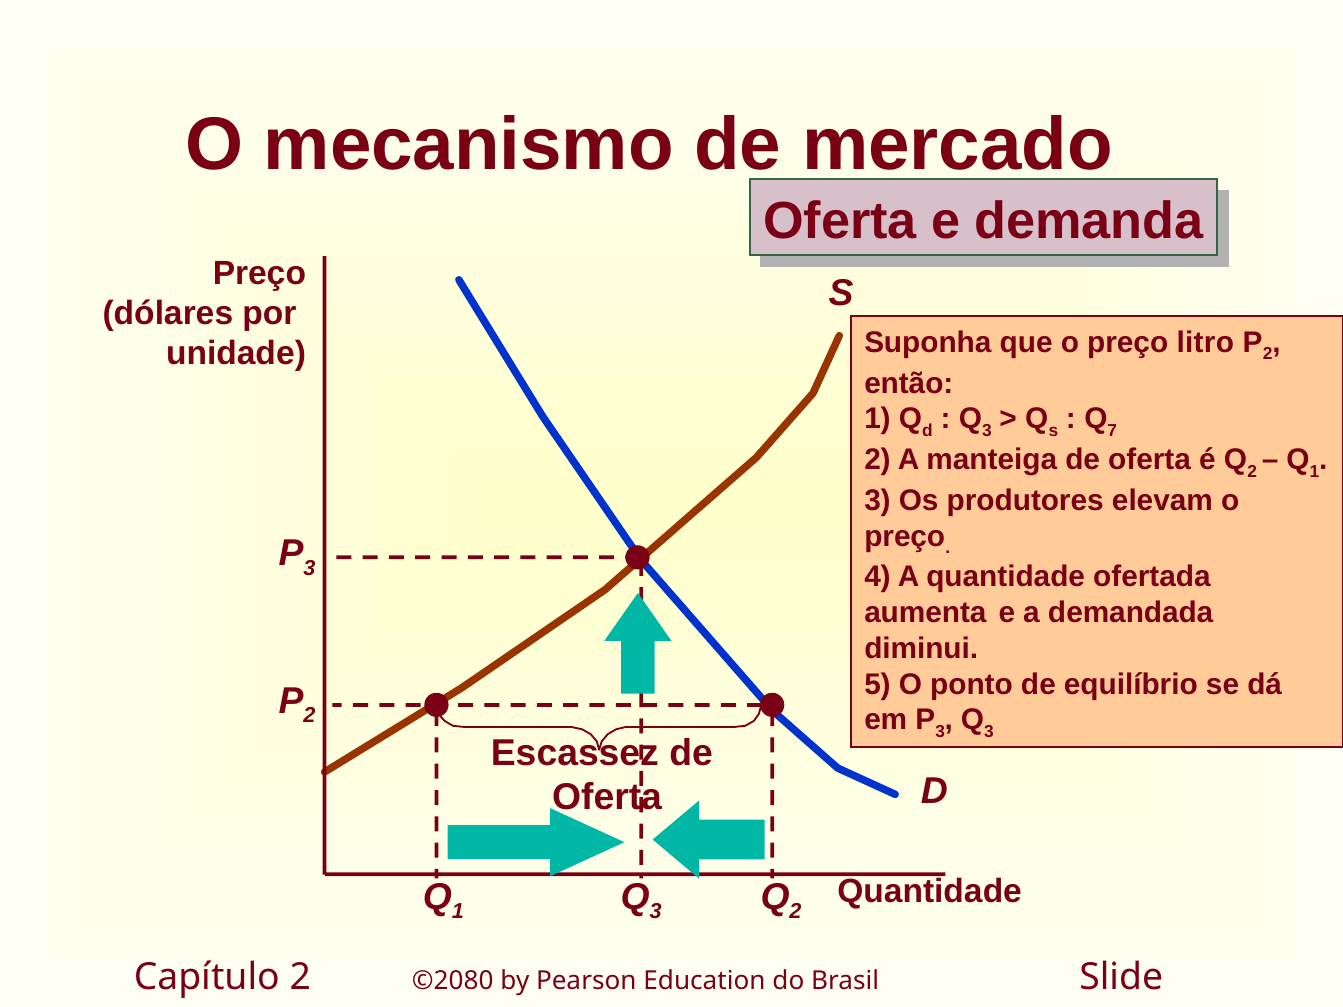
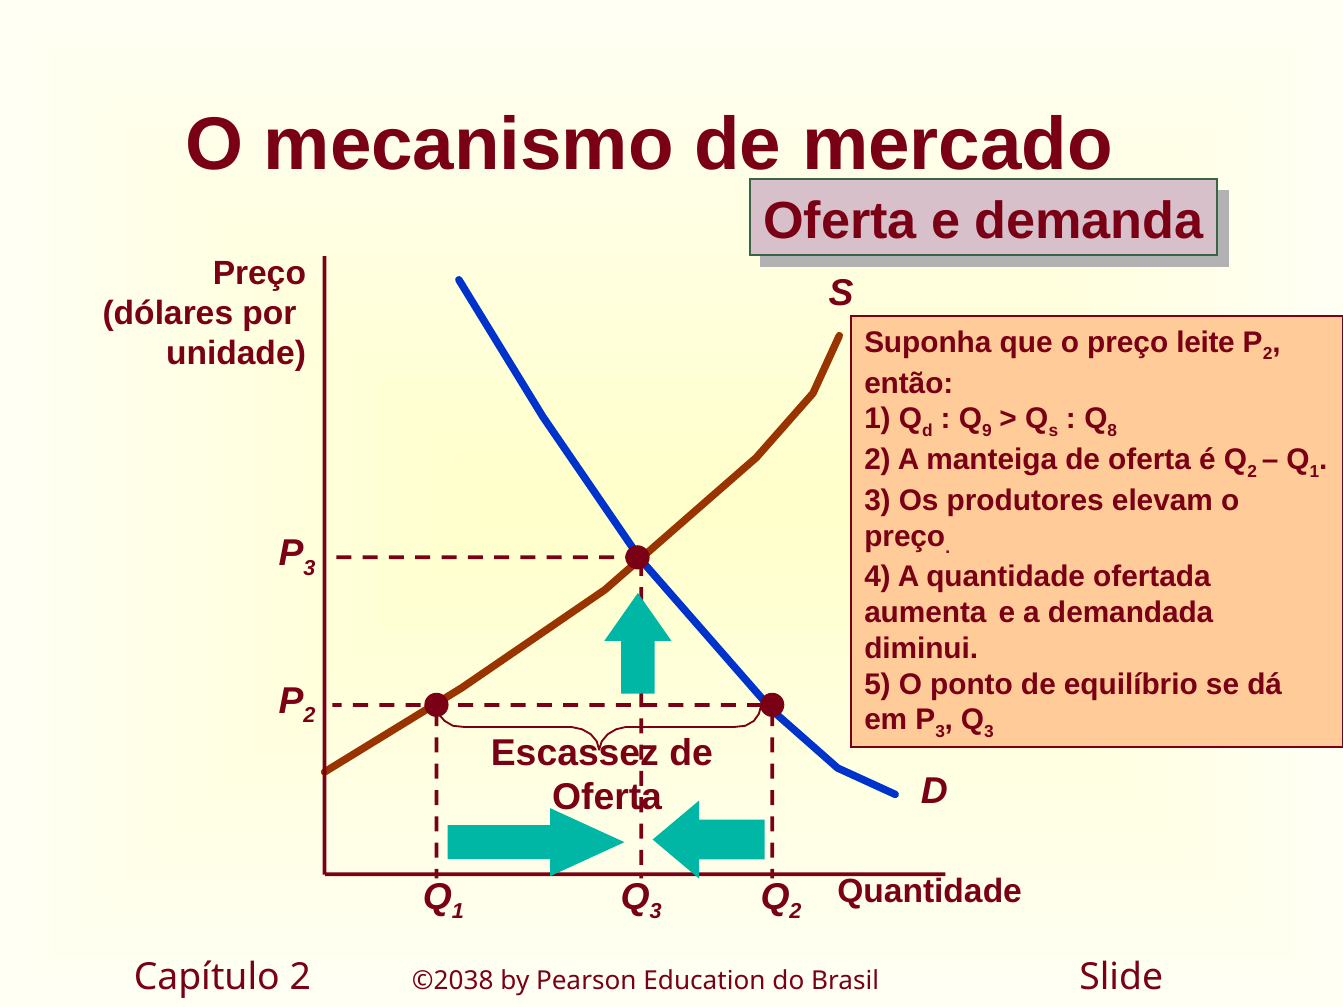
litro: litro -> leite
3 at (987, 431): 3 -> 9
7: 7 -> 8
©2080: ©2080 -> ©2038
